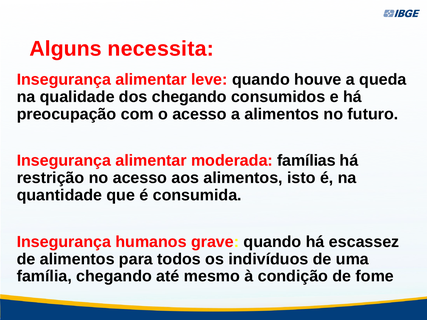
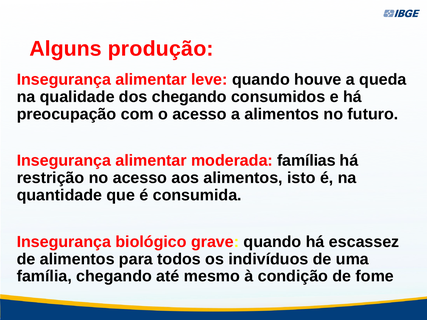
necessita: necessita -> produção
humanos: humanos -> biológico
